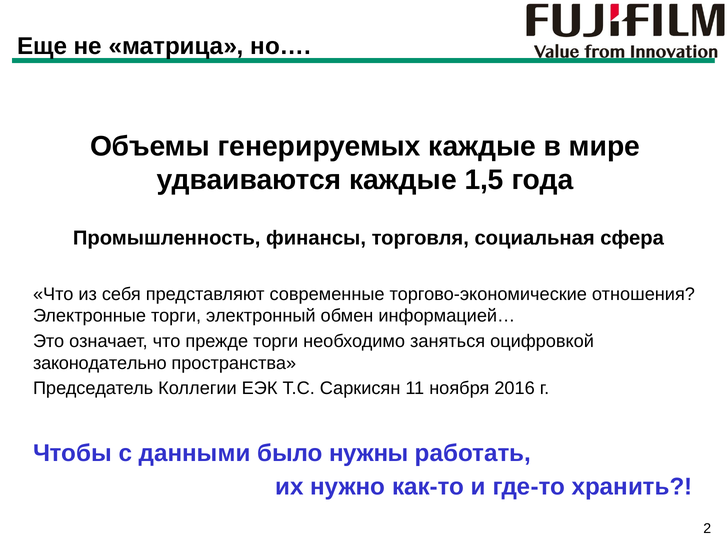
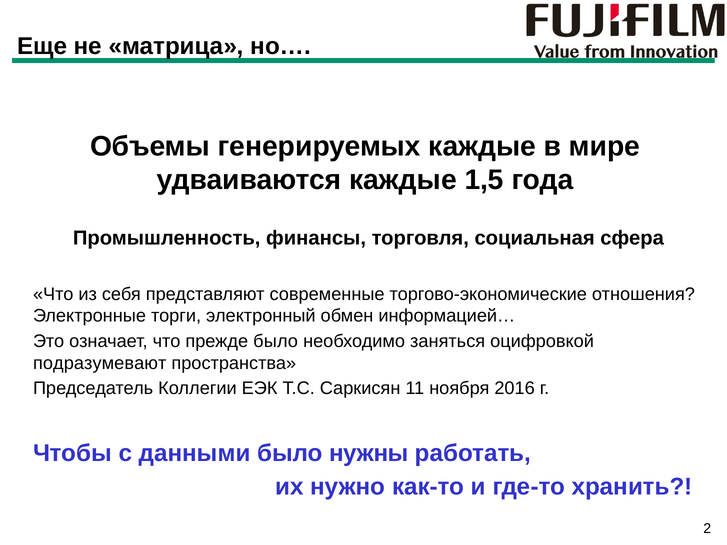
прежде торги: торги -> было
законодательно: законодательно -> подразумевают
